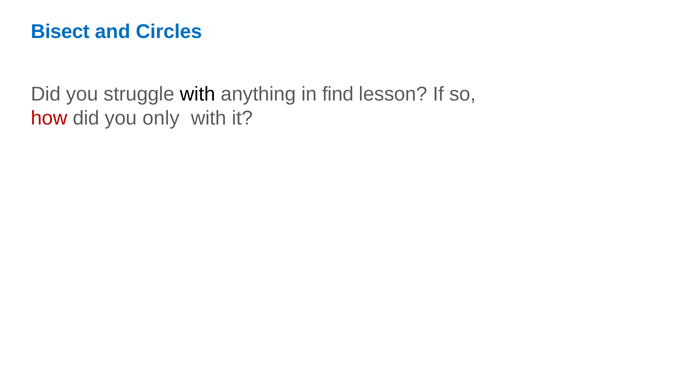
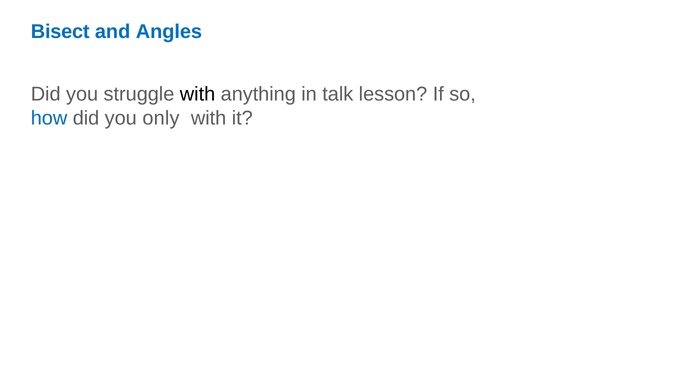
Circles: Circles -> Angles
find: find -> talk
how colour: red -> blue
